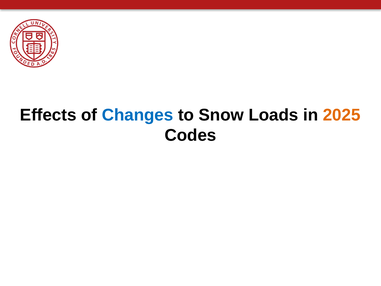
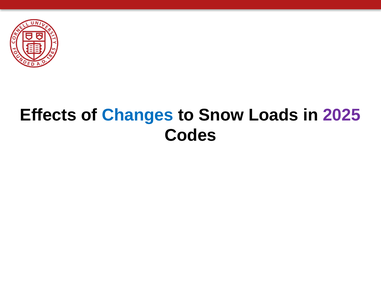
2025 colour: orange -> purple
